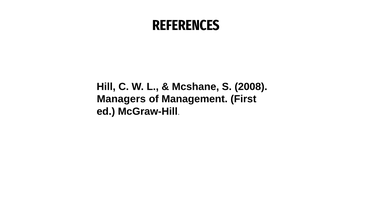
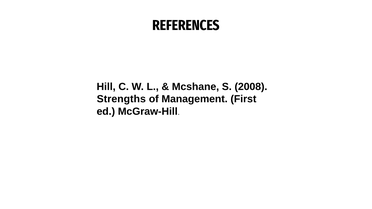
Managers: Managers -> Strengths
